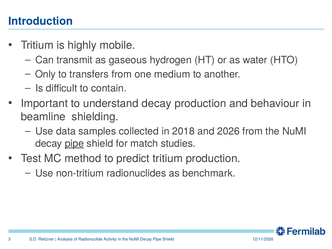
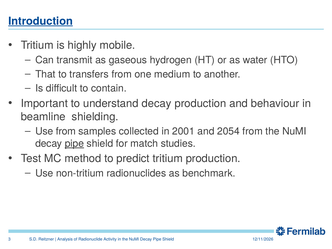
Introduction underline: none -> present
Only: Only -> That
Use data: data -> from
2018: 2018 -> 2001
2026: 2026 -> 2054
